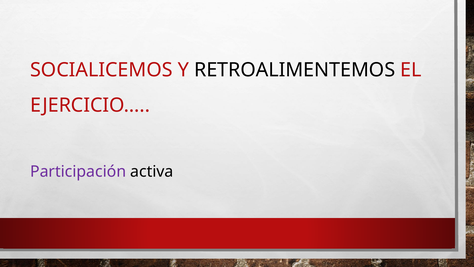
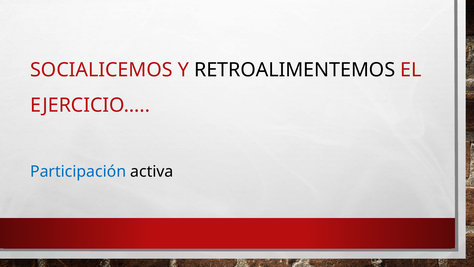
Participación colour: purple -> blue
